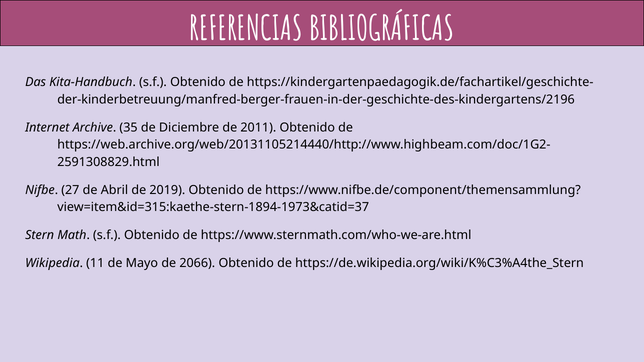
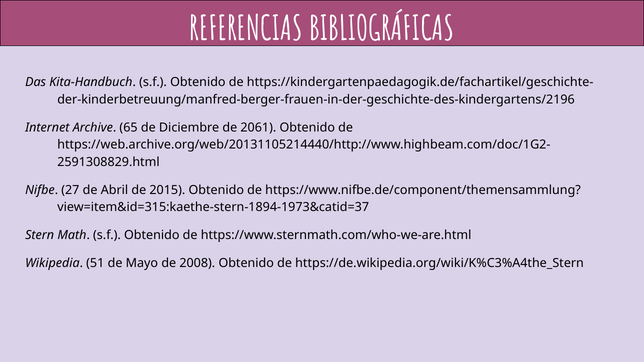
35: 35 -> 65
2011: 2011 -> 2061
2019: 2019 -> 2015
11: 11 -> 51
2066: 2066 -> 2008
